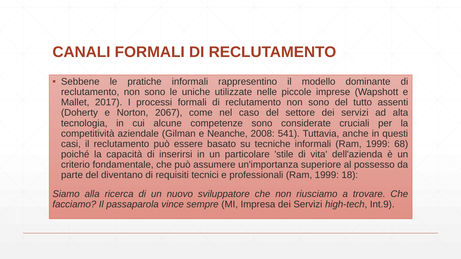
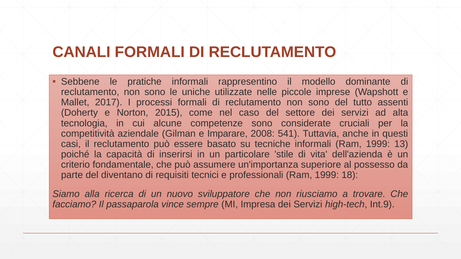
2067: 2067 -> 2015
Neanche: Neanche -> Imparare
68: 68 -> 13
